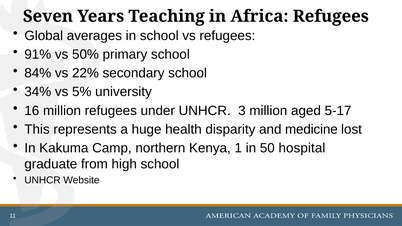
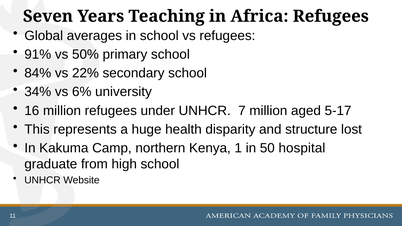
5%: 5% -> 6%
3: 3 -> 7
medicine: medicine -> structure
